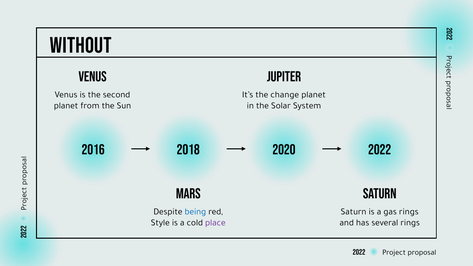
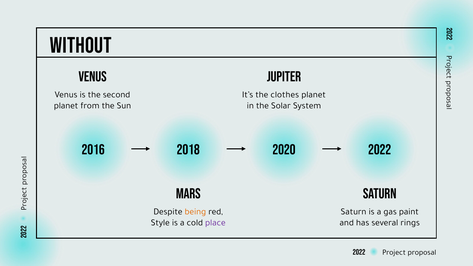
change: change -> clothes
being colour: blue -> orange
gas rings: rings -> paint
